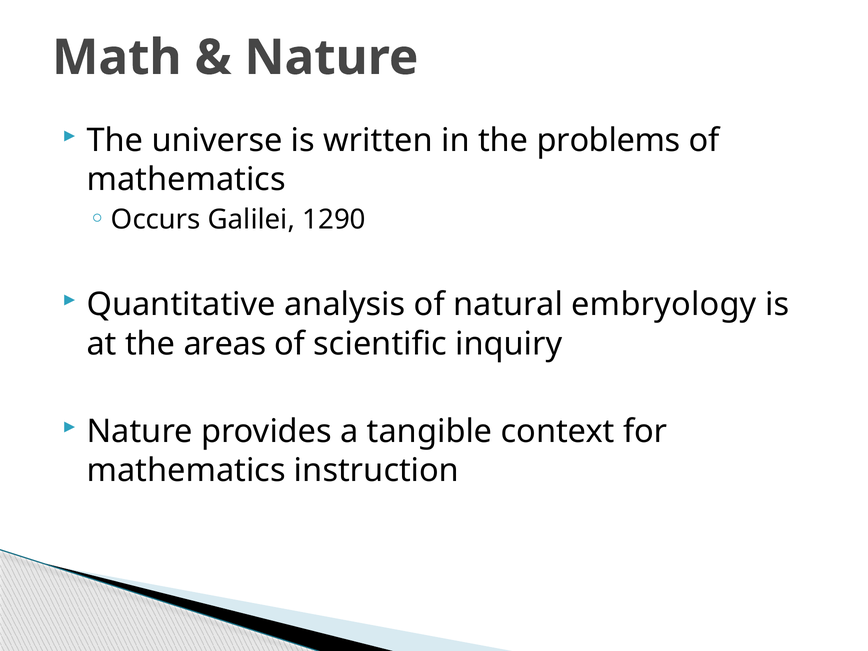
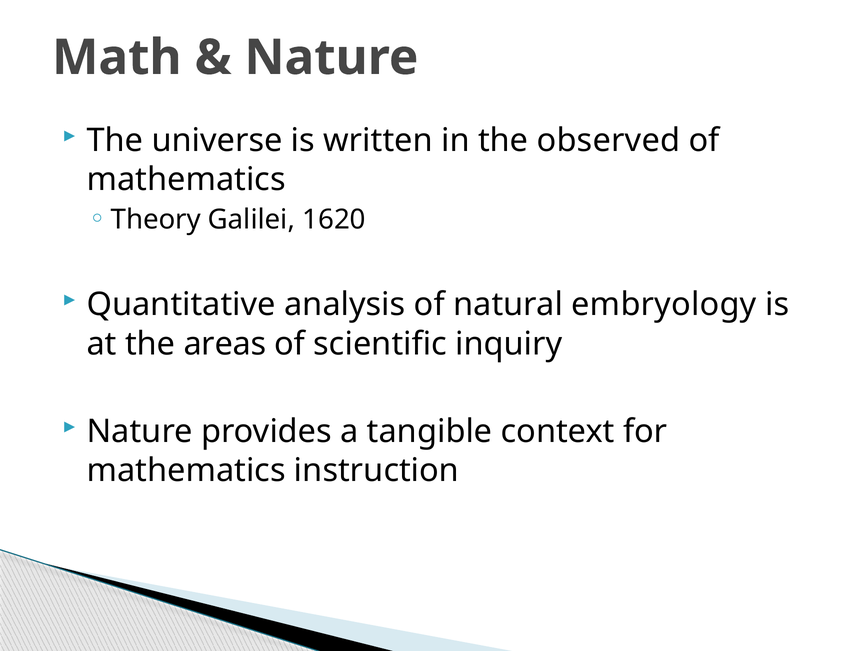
problems: problems -> observed
Occurs: Occurs -> Theory
1290: 1290 -> 1620
